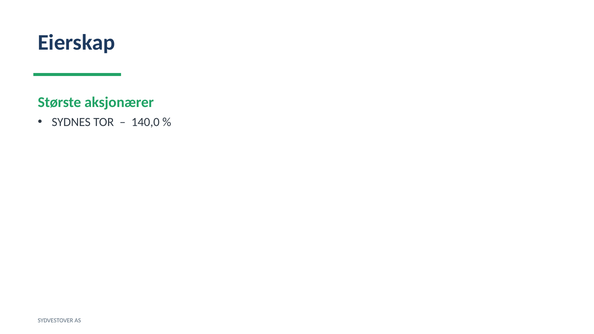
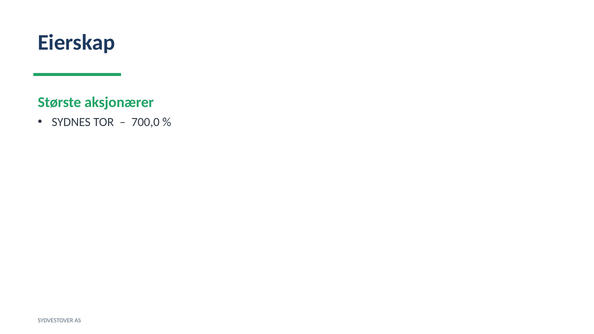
140,0: 140,0 -> 700,0
